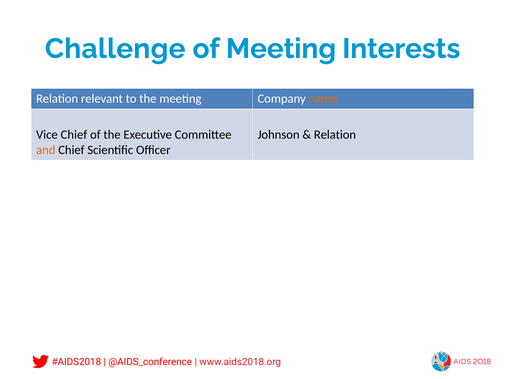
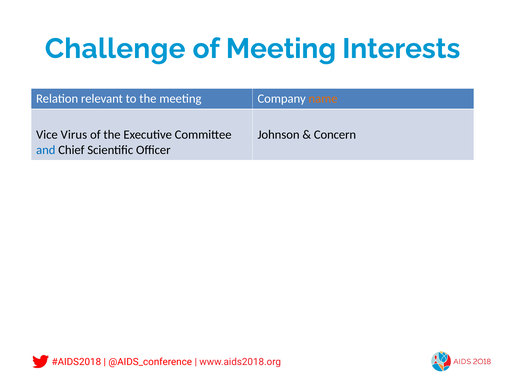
Vice Chief: Chief -> Virus
Relation at (335, 135): Relation -> Concern
and colour: orange -> blue
